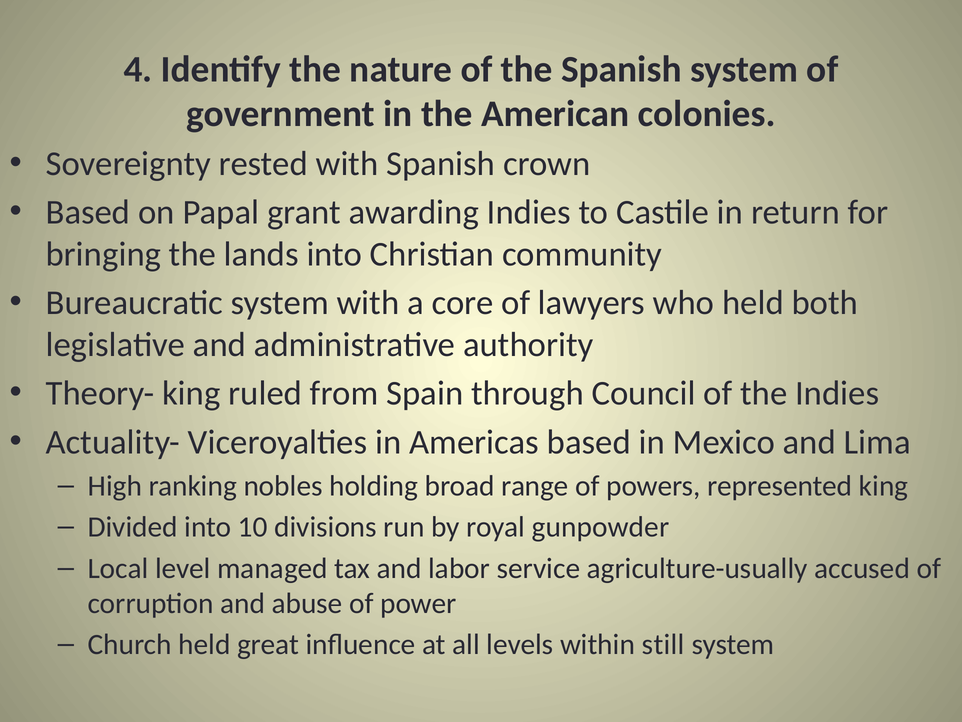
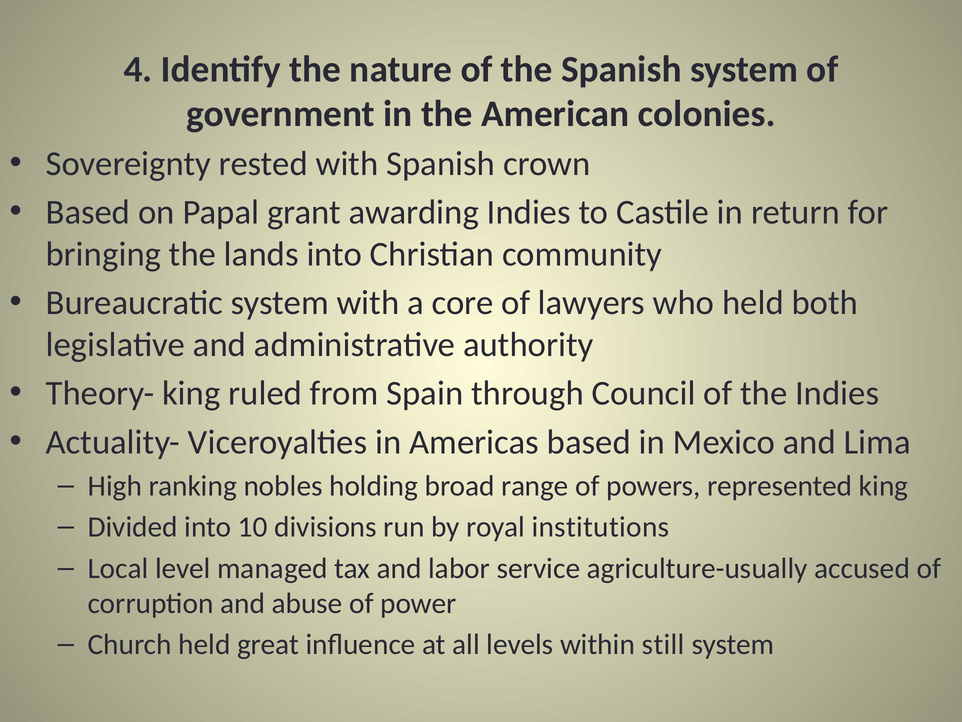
gunpowder: gunpowder -> institutions
